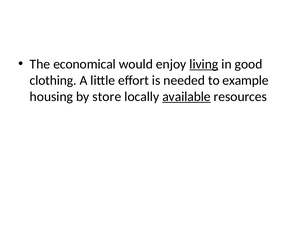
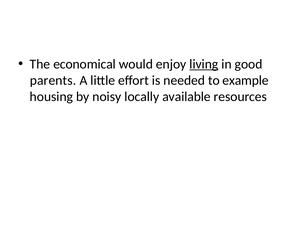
clothing: clothing -> parents
store: store -> noisy
available underline: present -> none
